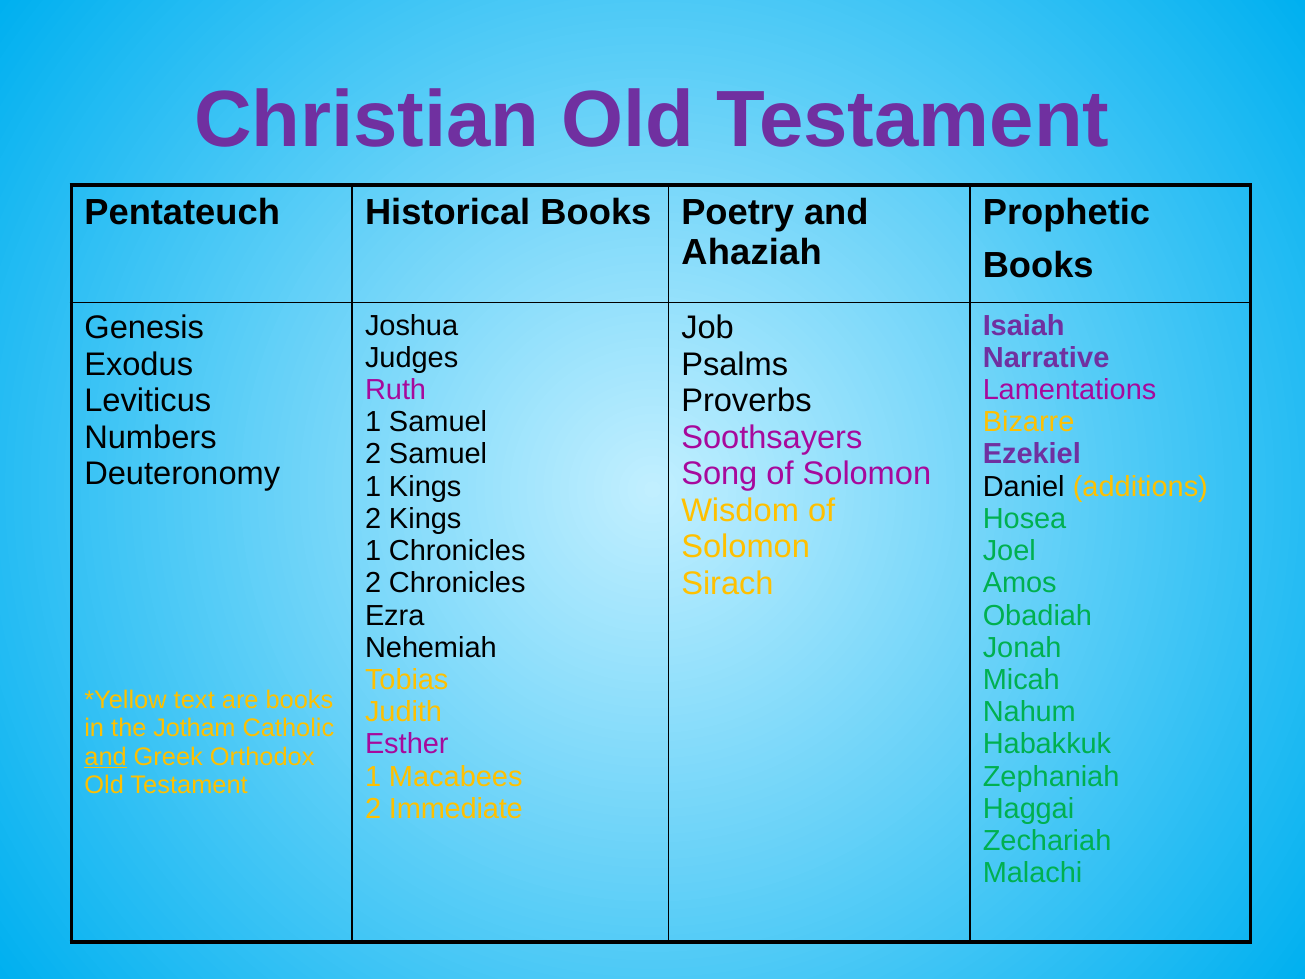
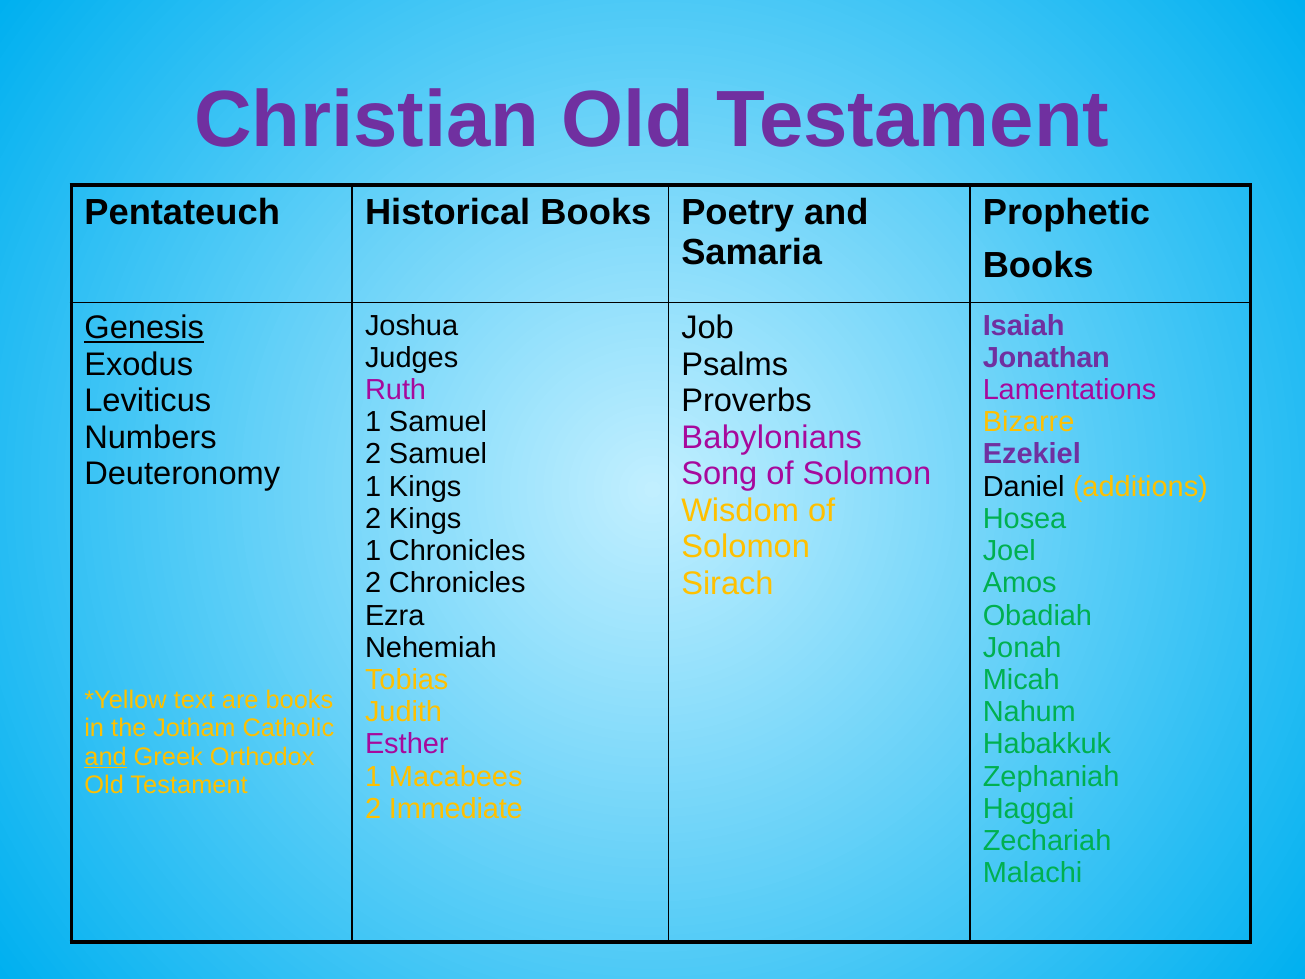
Ahaziah: Ahaziah -> Samaria
Genesis underline: none -> present
Narrative: Narrative -> Jonathan
Soothsayers: Soothsayers -> Babylonians
